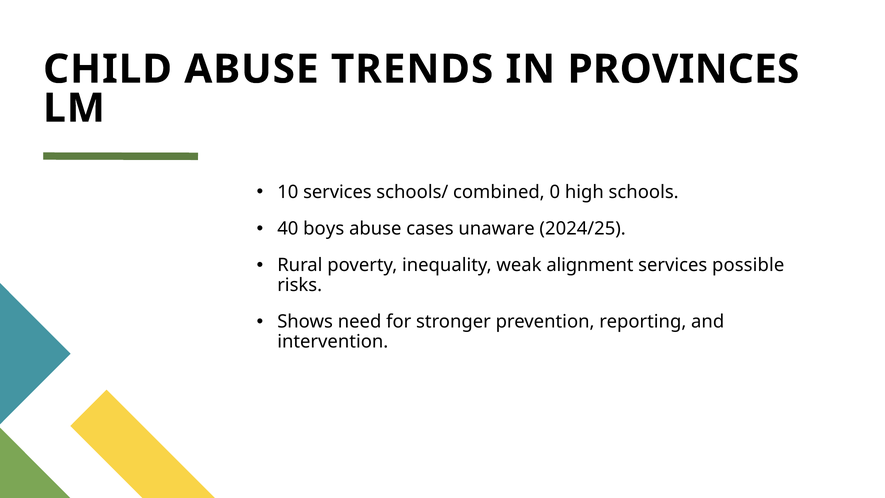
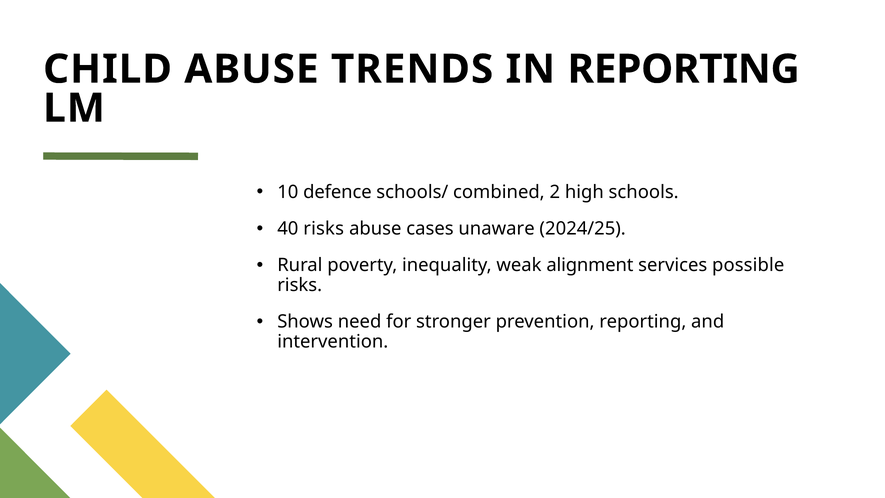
IN PROVINCES: PROVINCES -> REPORTING
10 services: services -> defence
0: 0 -> 2
40 boys: boys -> risks
